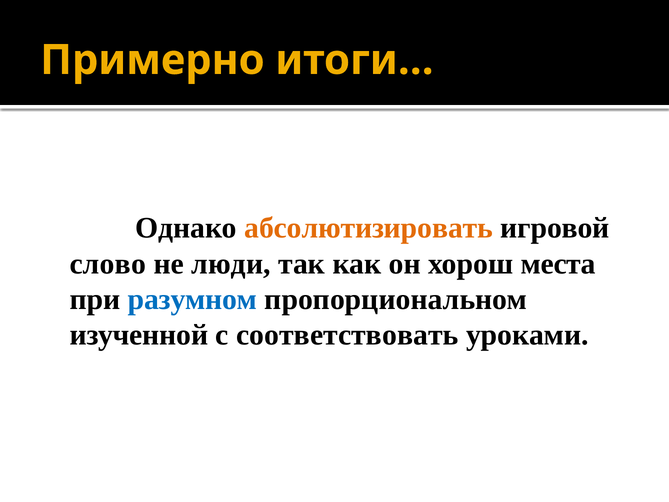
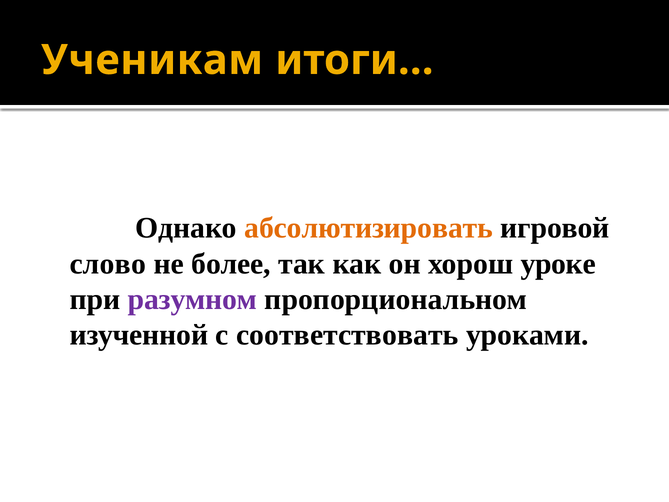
Примерно: Примерно -> Ученикам
люди: люди -> более
места: места -> уроке
разумном colour: blue -> purple
